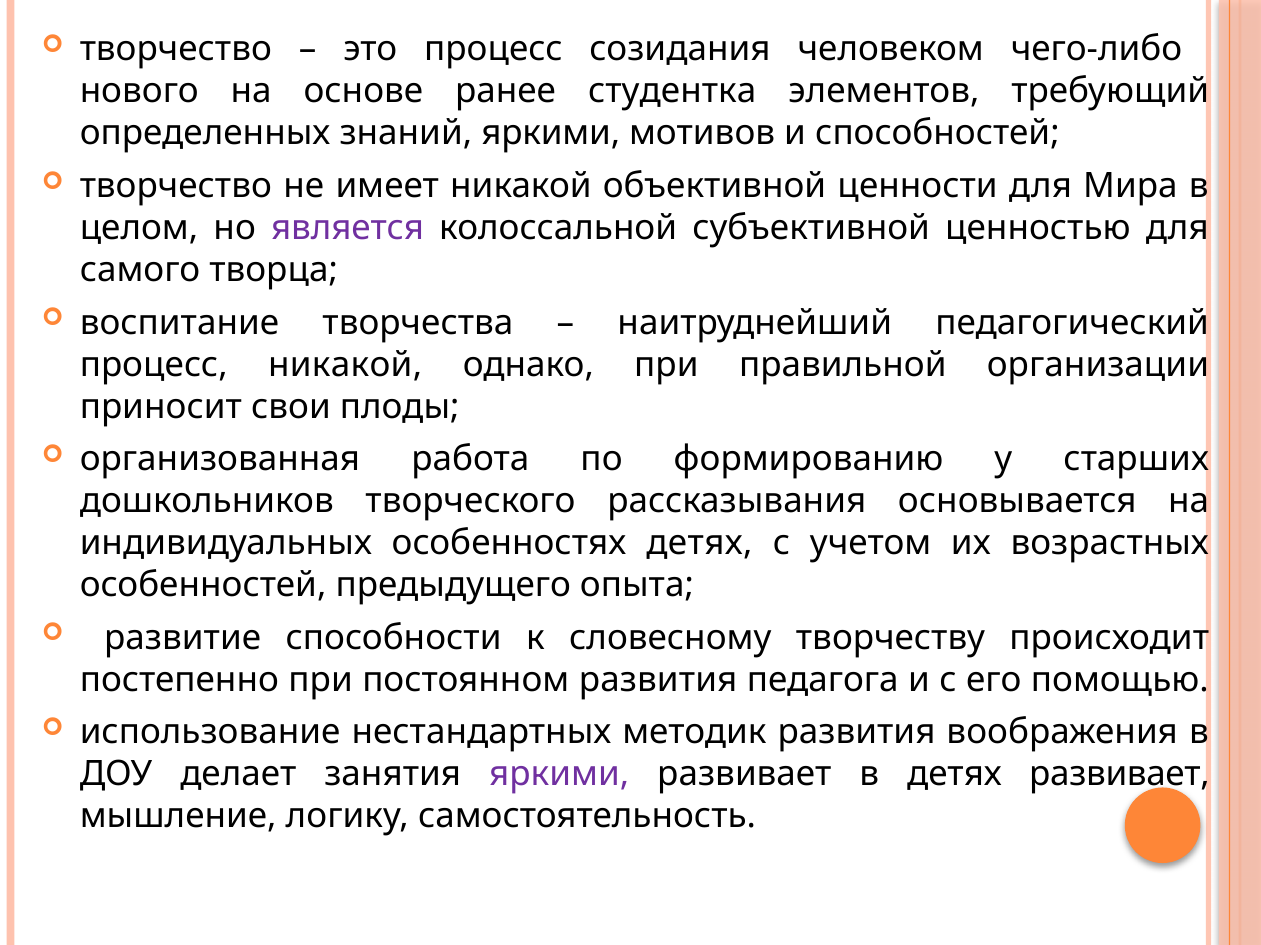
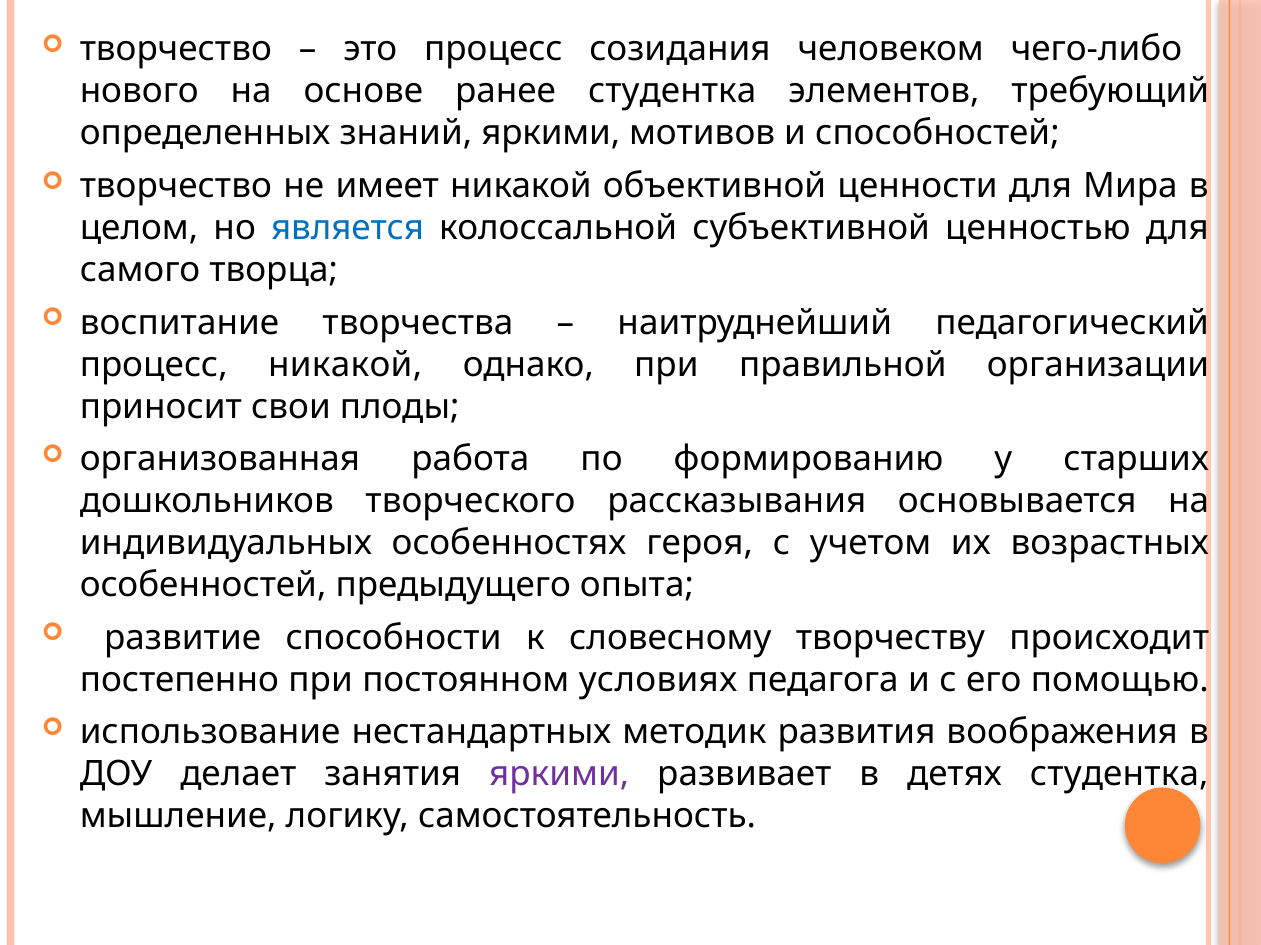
является colour: purple -> blue
особенностях детях: детях -> героя
постоянном развития: развития -> условиях
детях развивает: развивает -> студентка
